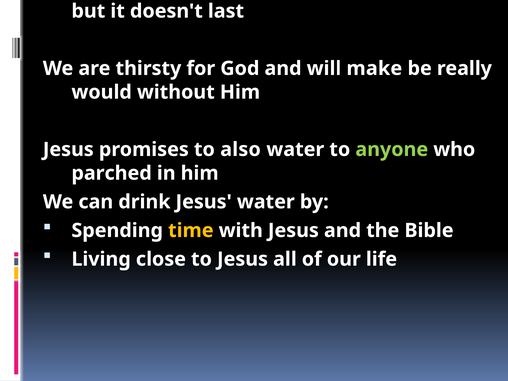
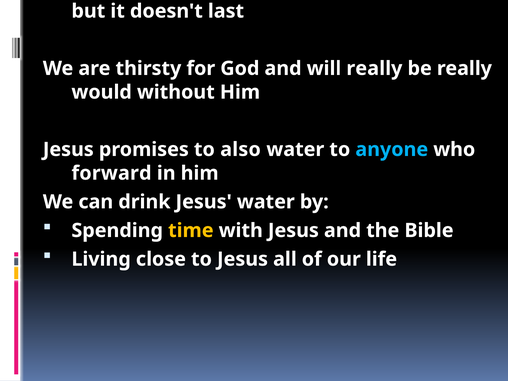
will make: make -> really
anyone at (392, 149) colour: light green -> light blue
parched at (112, 173): parched -> forward
